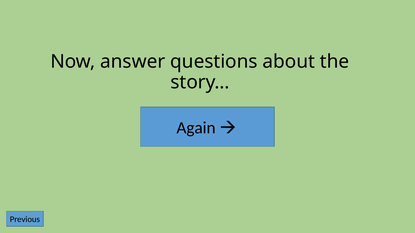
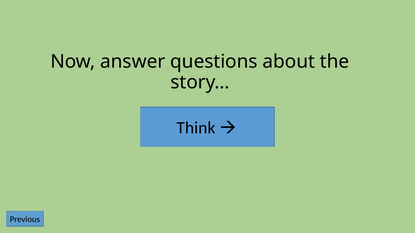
Again: Again -> Think
